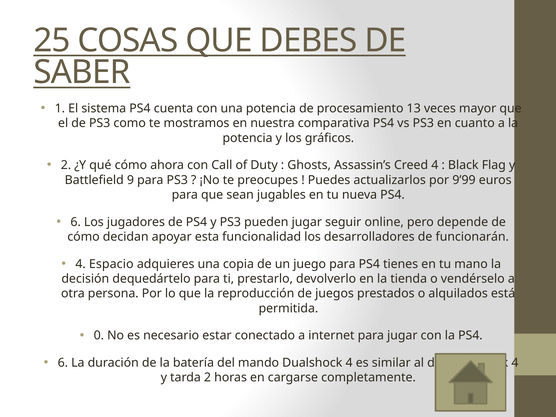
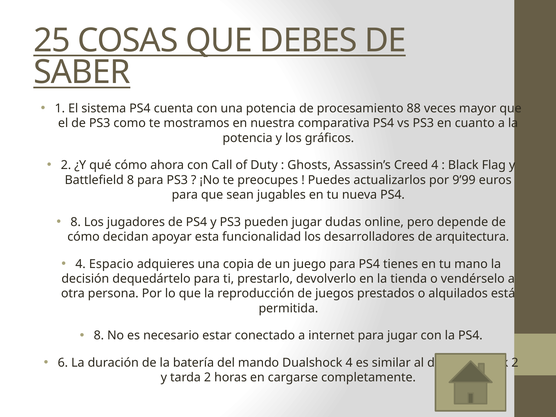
13: 13 -> 88
Battlefield 9: 9 -> 8
6 at (76, 222): 6 -> 8
seguir: seguir -> dudas
funcionarán: funcionarán -> arquitectura
0 at (99, 336): 0 -> 8
4 at (515, 363): 4 -> 2
